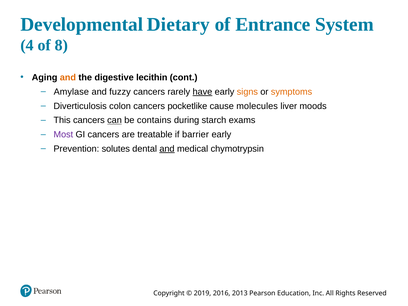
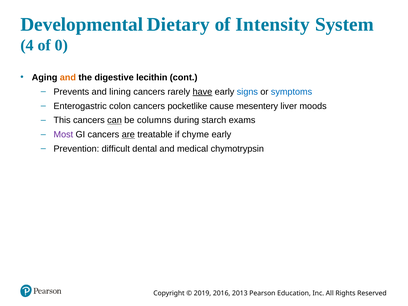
Entrance: Entrance -> Intensity
8: 8 -> 0
Amylase: Amylase -> Prevents
fuzzy: fuzzy -> lining
signs colour: orange -> blue
symptoms colour: orange -> blue
Diverticulosis: Diverticulosis -> Enterogastric
molecules: molecules -> mesentery
contains: contains -> columns
are underline: none -> present
barrier: barrier -> chyme
solutes: solutes -> difficult
and at (167, 149) underline: present -> none
